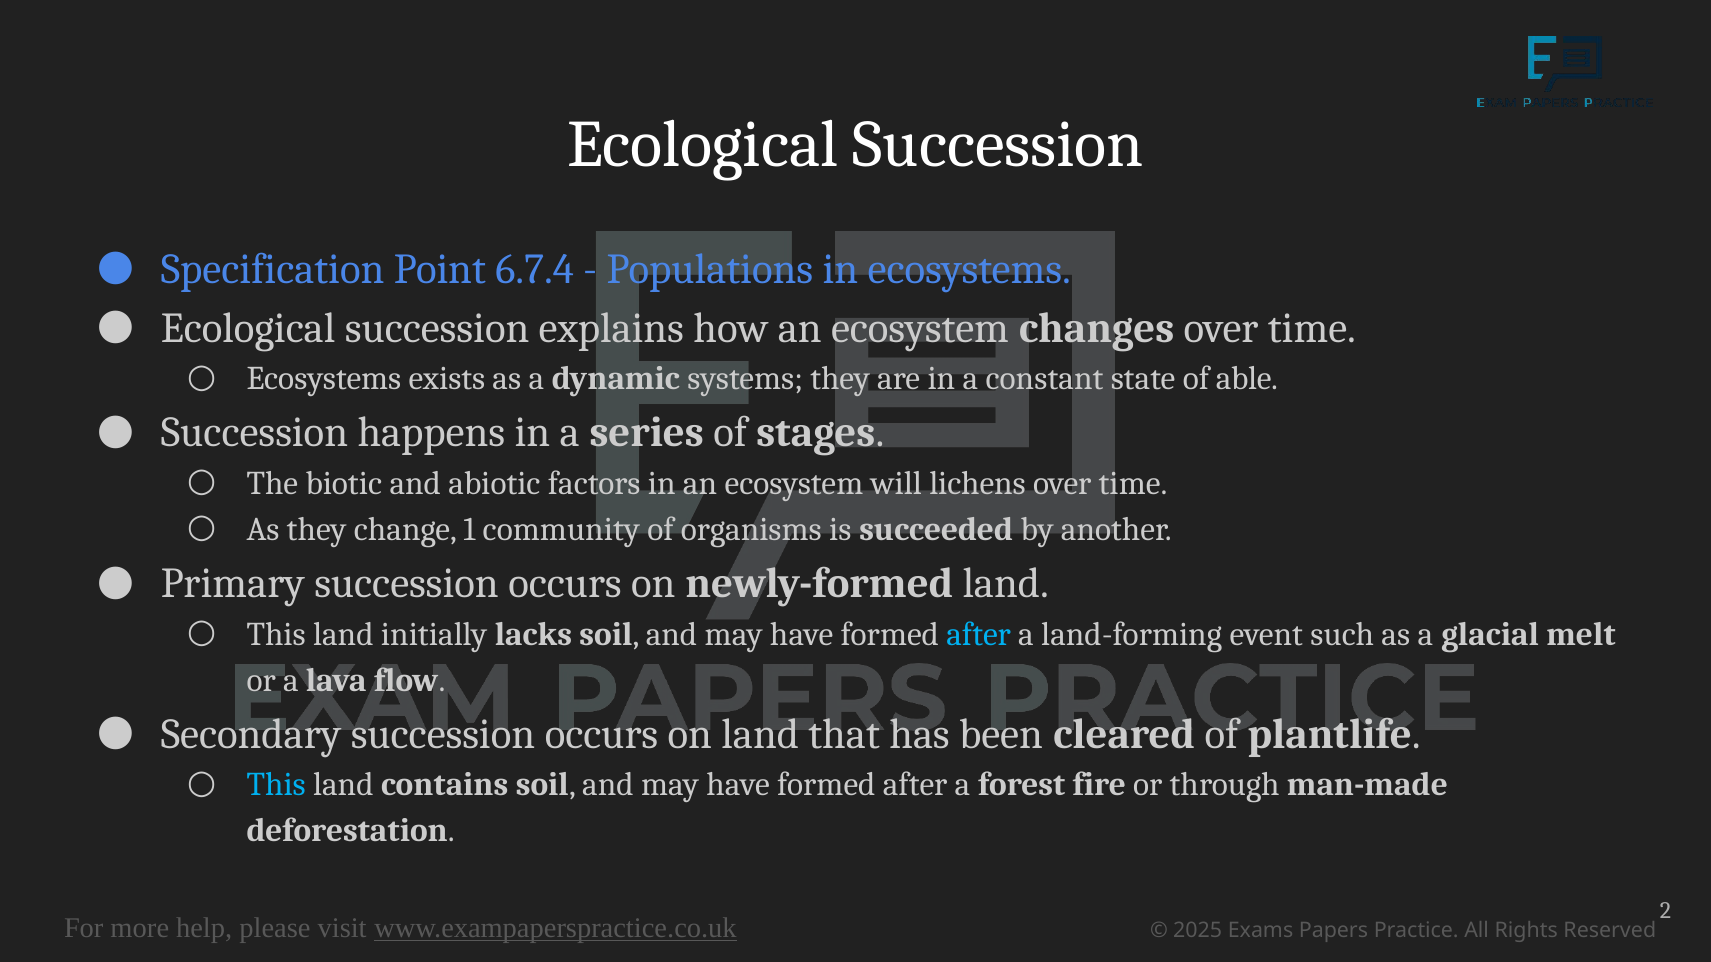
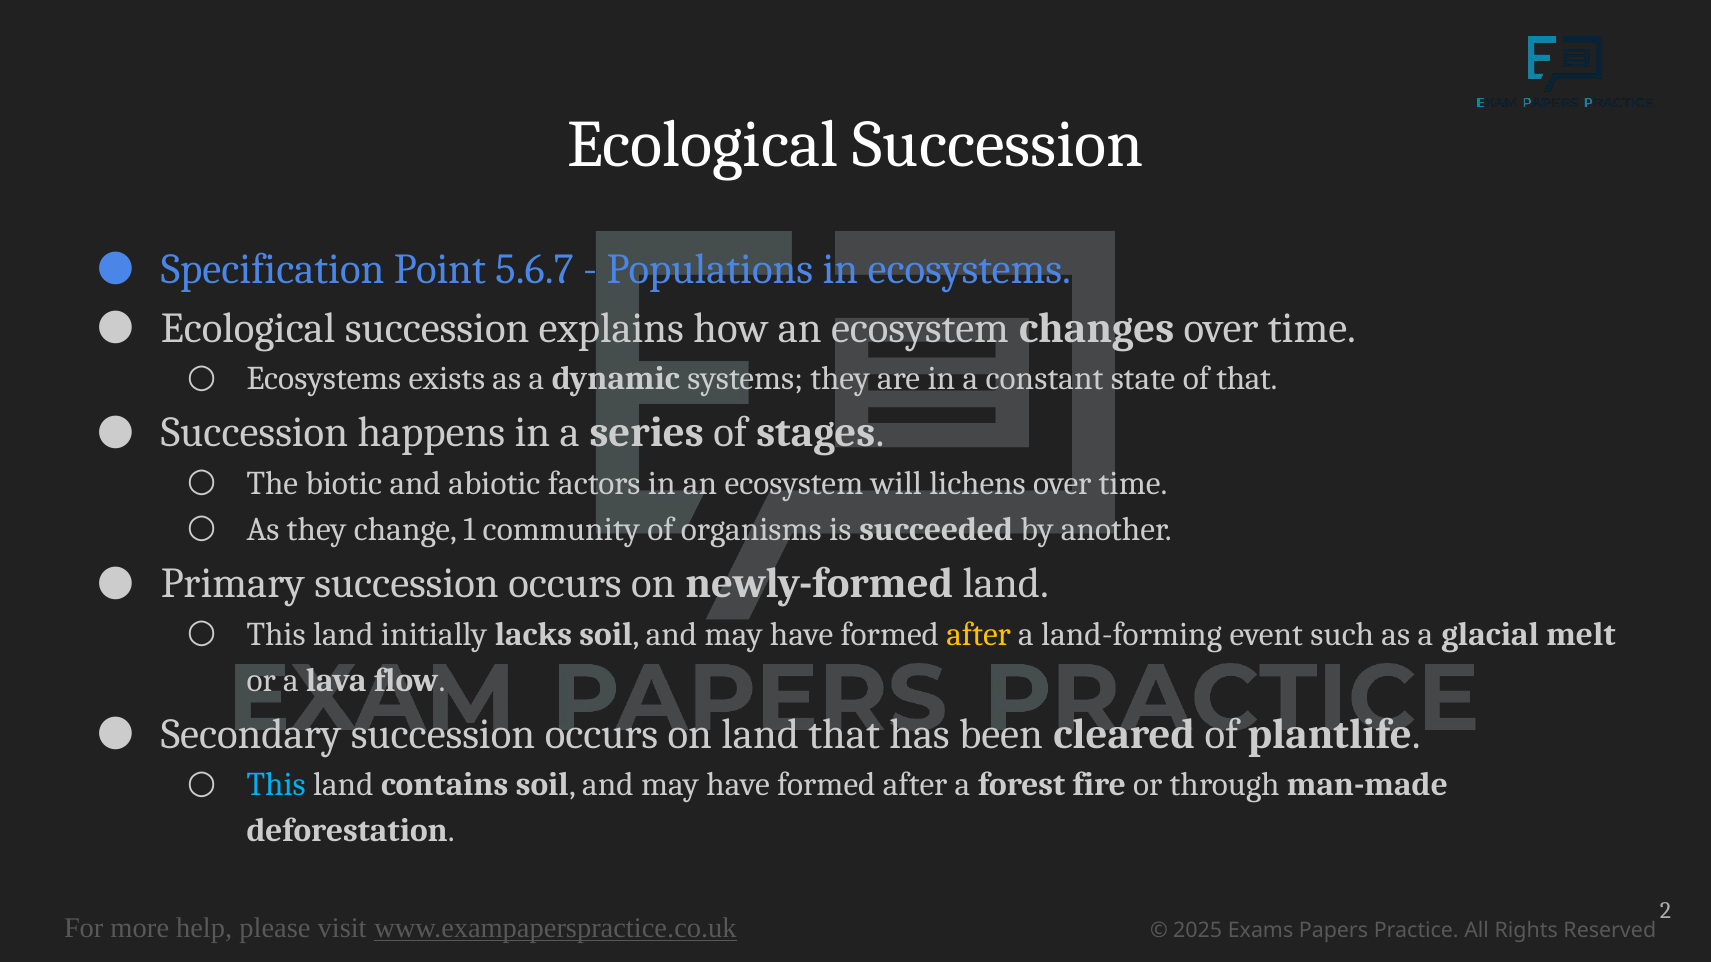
6.7.4: 6.7.4 -> 5.6.7
of able: able -> that
after at (979, 635) colour: light blue -> yellow
